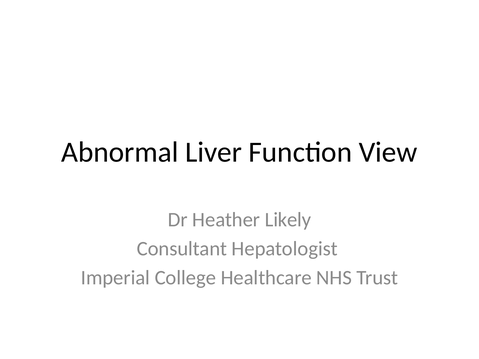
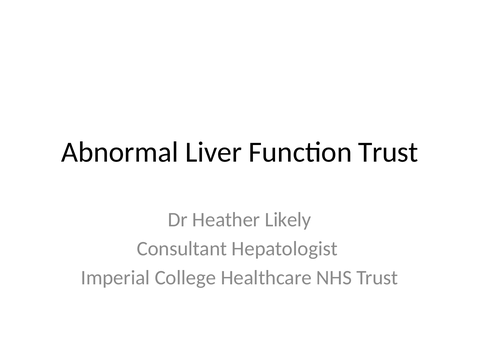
Function View: View -> Trust
